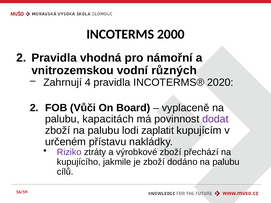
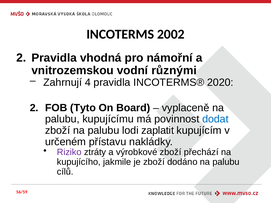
2000: 2000 -> 2002
různých: různých -> různými
Vůči: Vůči -> Tyto
kapacitách: kapacitách -> kupujícímu
dodat colour: purple -> blue
